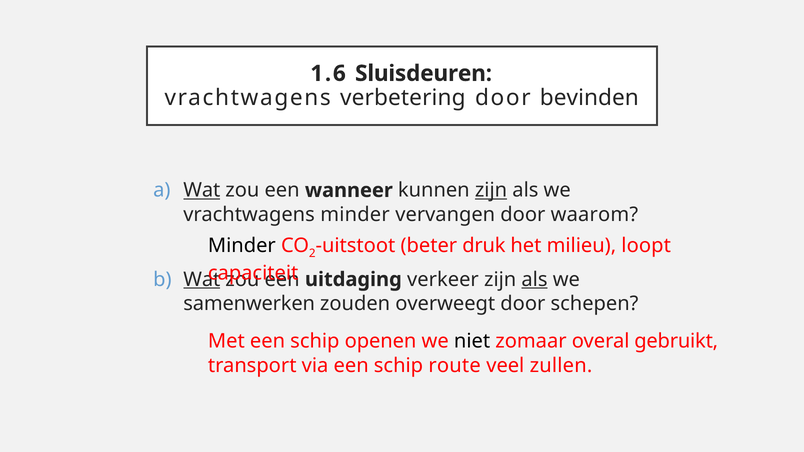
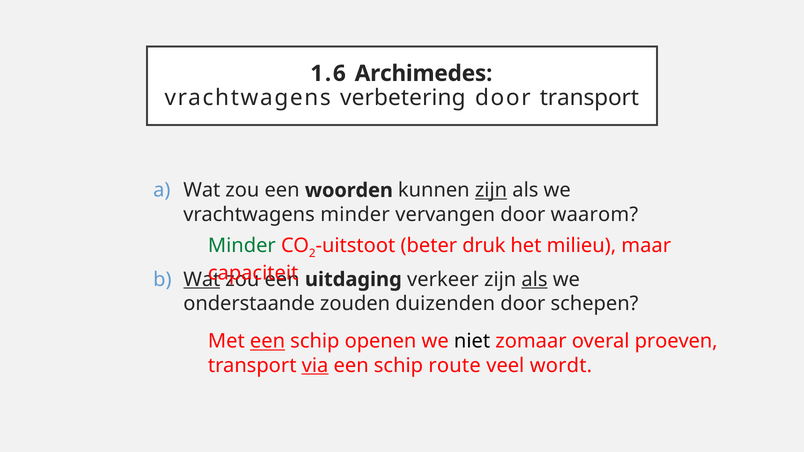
Sluisdeuren: Sluisdeuren -> Archimedes
door bevinden: bevinden -> transport
Wat at (202, 190) underline: present -> none
wanneer: wanneer -> woorden
Minder at (242, 246) colour: black -> green
loopt: loopt -> maar
samenwerken: samenwerken -> onderstaande
overweegt: overweegt -> duizenden
een at (268, 341) underline: none -> present
gebruikt: gebruikt -> proeven
via underline: none -> present
zullen: zullen -> wordt
